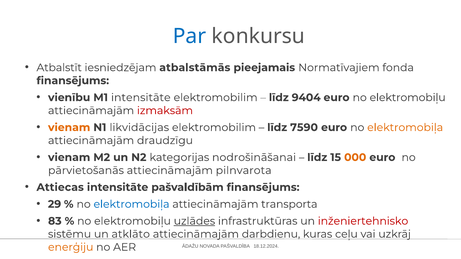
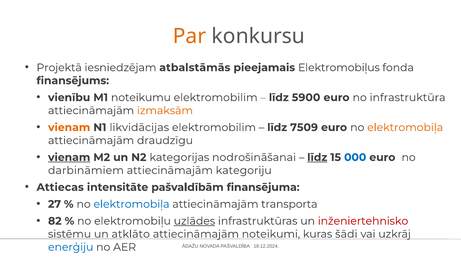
Par colour: blue -> orange
Atbalstīt: Atbalstīt -> Projektā
Normatīvajiem: Normatīvajiem -> Elektromobiļus
M1 intensitāte: intensitāte -> noteikumu
9404: 9404 -> 5900
euro no elektromobiļu: elektromobiļu -> infrastruktūra
izmaksām colour: red -> orange
7590: 7590 -> 7509
vienam at (69, 158) underline: none -> present
līdz at (317, 158) underline: none -> present
000 colour: orange -> blue
pārvietošanās: pārvietošanās -> darbināmiem
pilnvarota: pilnvarota -> kategoriju
pašvaldībām finansējums: finansējums -> finansējuma
29: 29 -> 27
83: 83 -> 82
darbdienu: darbdienu -> noteikumi
ceļu: ceļu -> šādi
enerģiju colour: orange -> blue
